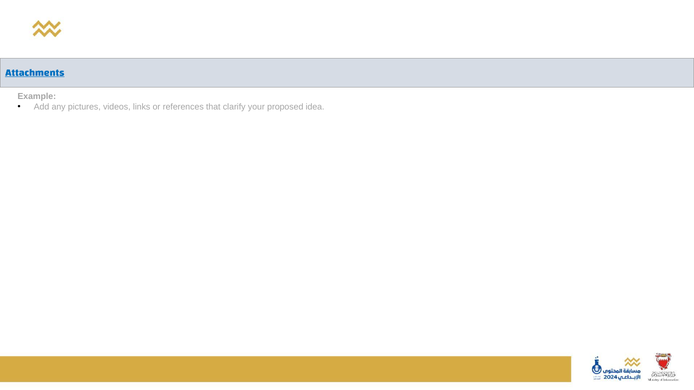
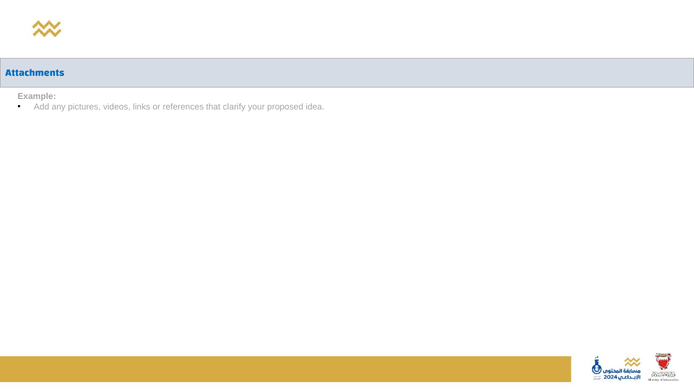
Attachments underline: present -> none
